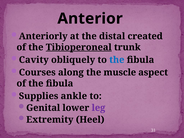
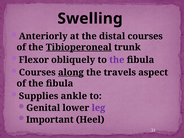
Anterior: Anterior -> Swelling
distal created: created -> courses
Cavity: Cavity -> Flexor
the at (117, 60) colour: blue -> purple
along underline: none -> present
muscle: muscle -> travels
Extremity: Extremity -> Important
